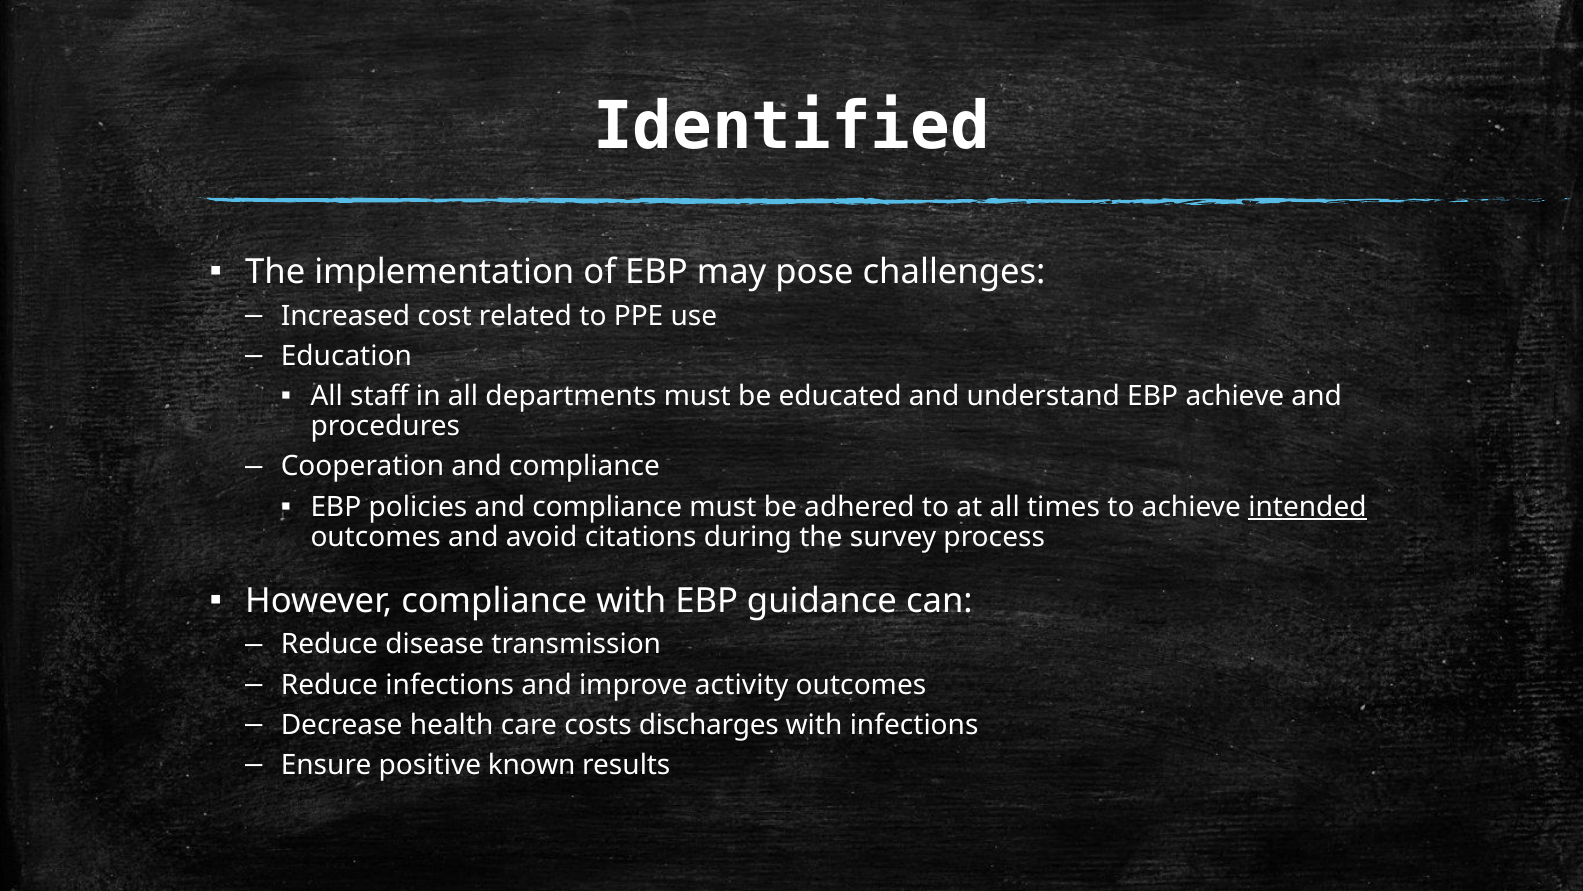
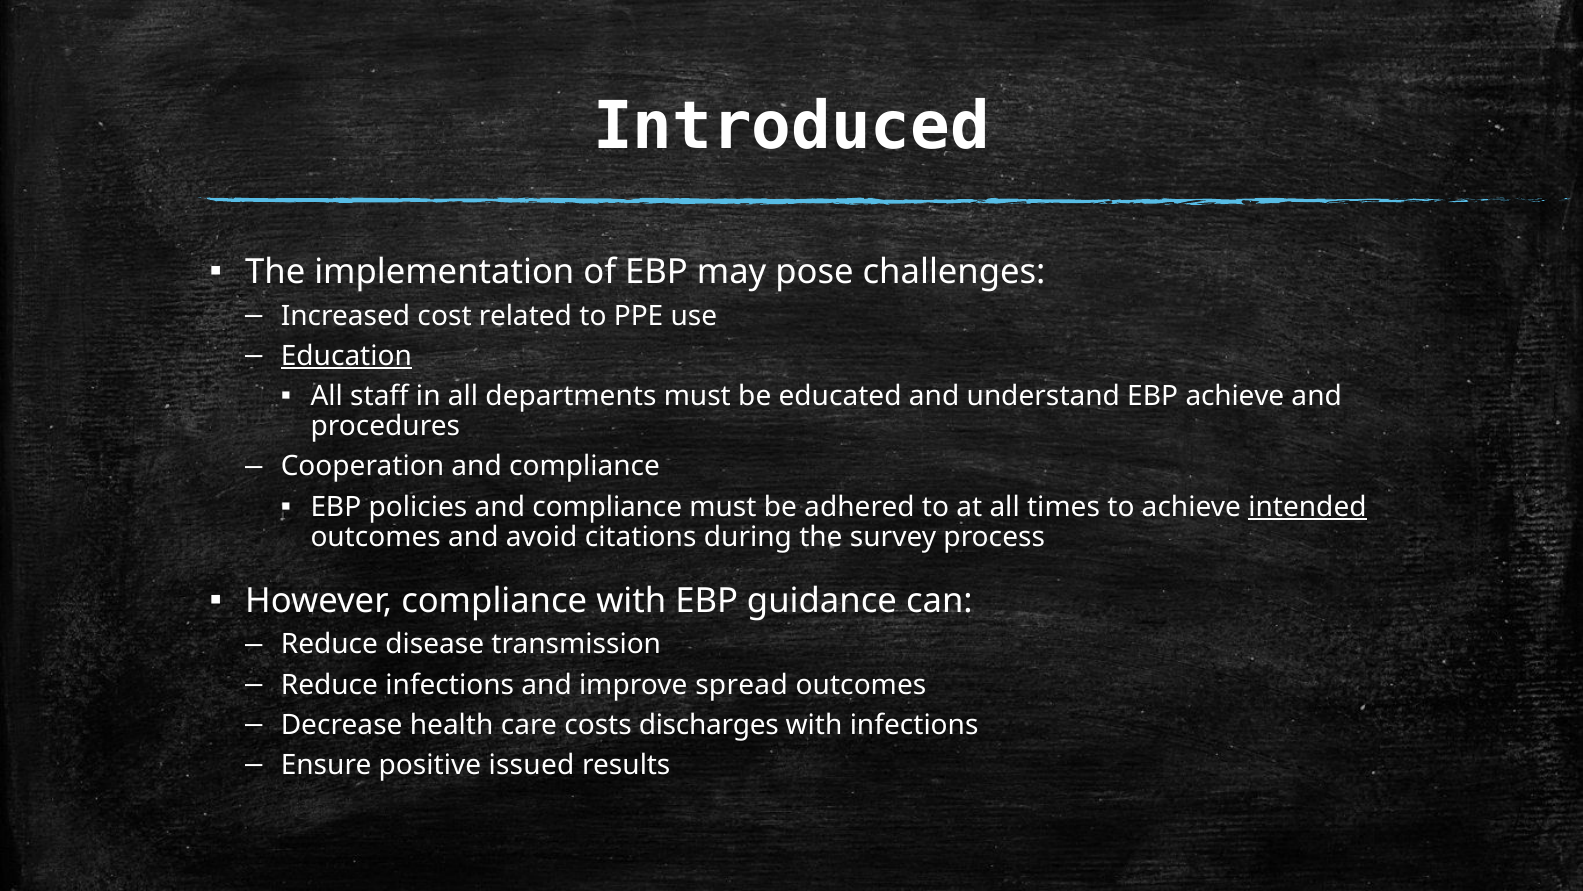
Identified: Identified -> Introduced
Education underline: none -> present
activity: activity -> spread
known: known -> issued
